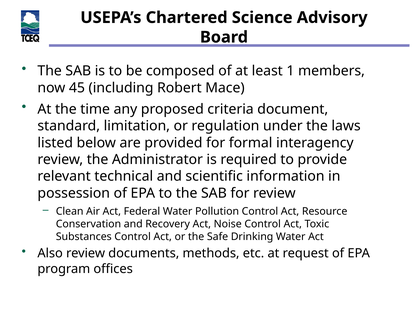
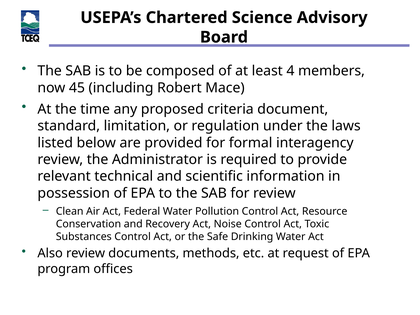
1: 1 -> 4
